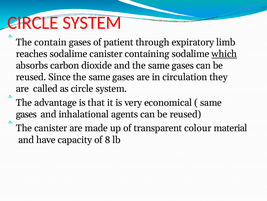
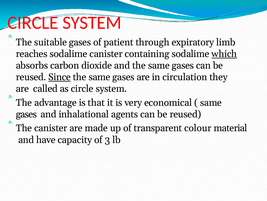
contain: contain -> suitable
Since underline: none -> present
8: 8 -> 3
